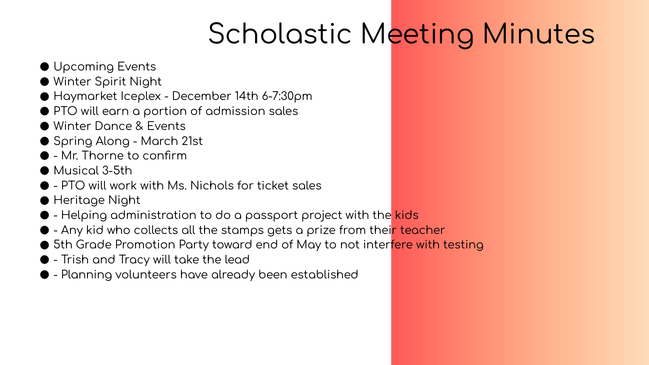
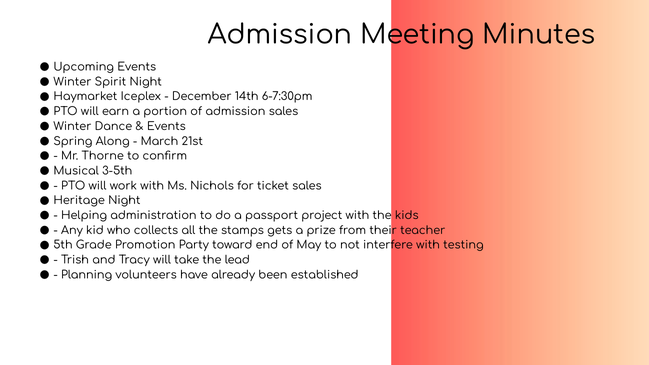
Scholastic at (280, 35): Scholastic -> Admission
